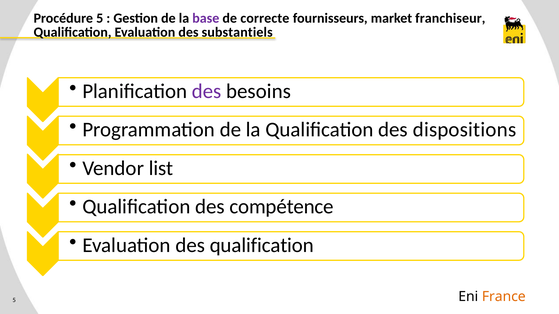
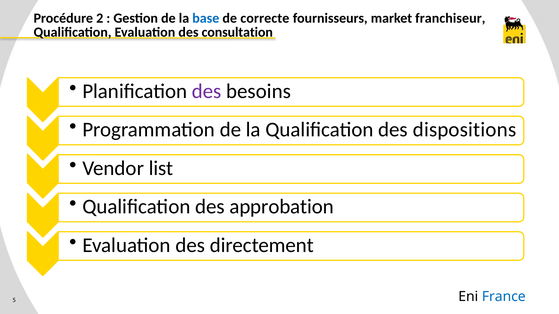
Procédure 5: 5 -> 2
base colour: purple -> blue
substantiels: substantiels -> consultation
compétence: compétence -> approbation
des qualification: qualification -> directement
France colour: orange -> blue
